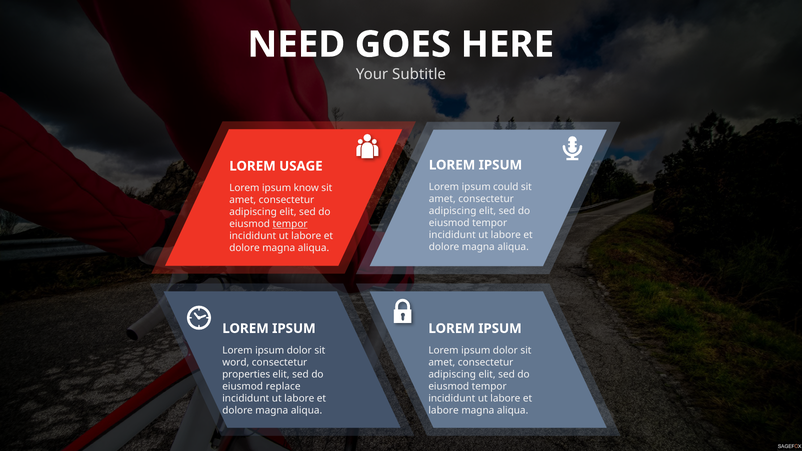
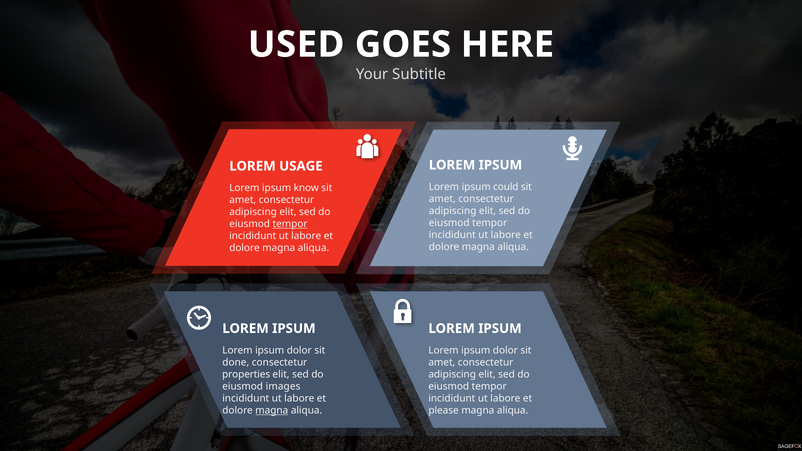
NEED: NEED -> USED
word: word -> done
replace: replace -> images
magna at (272, 411) underline: none -> present
labore at (444, 411): labore -> please
